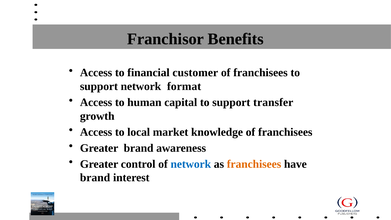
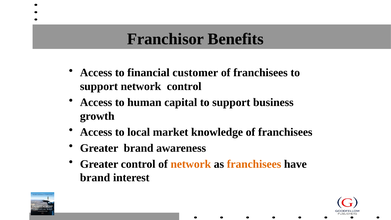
network format: format -> control
transfer: transfer -> business
network at (191, 164) colour: blue -> orange
